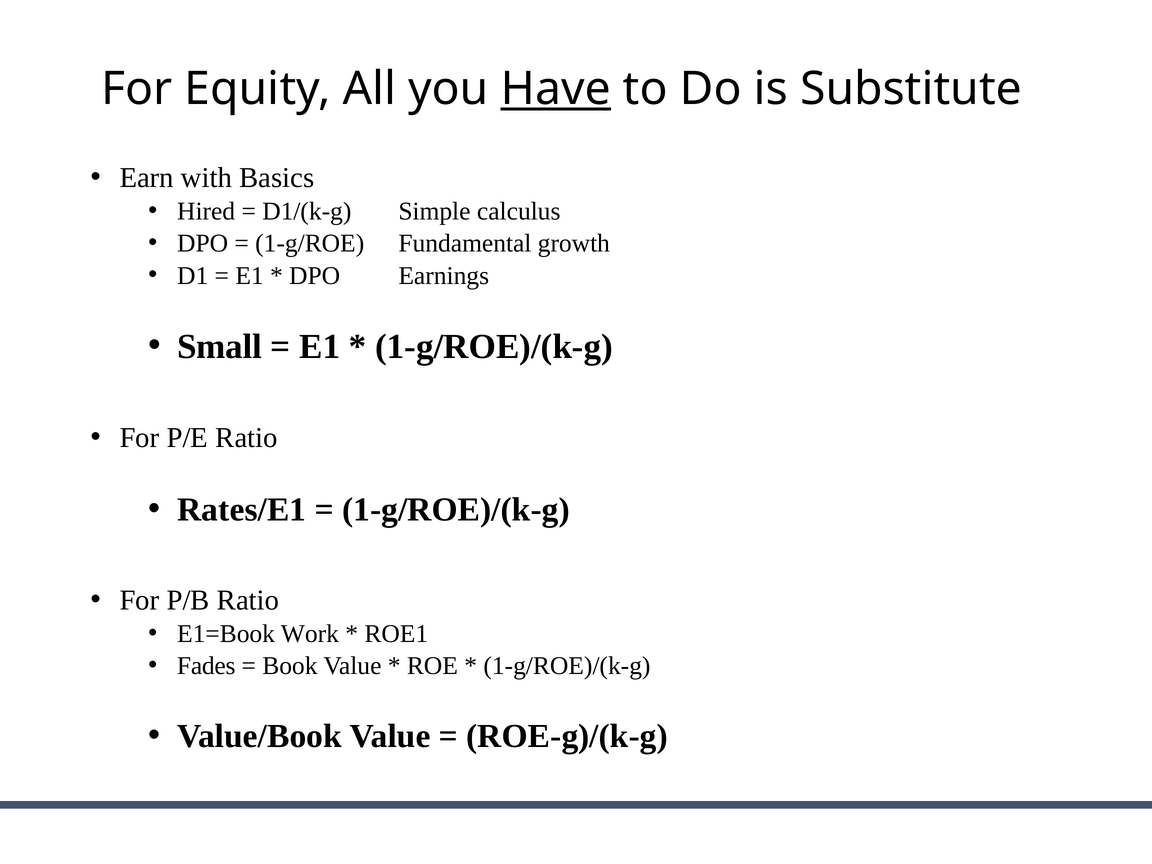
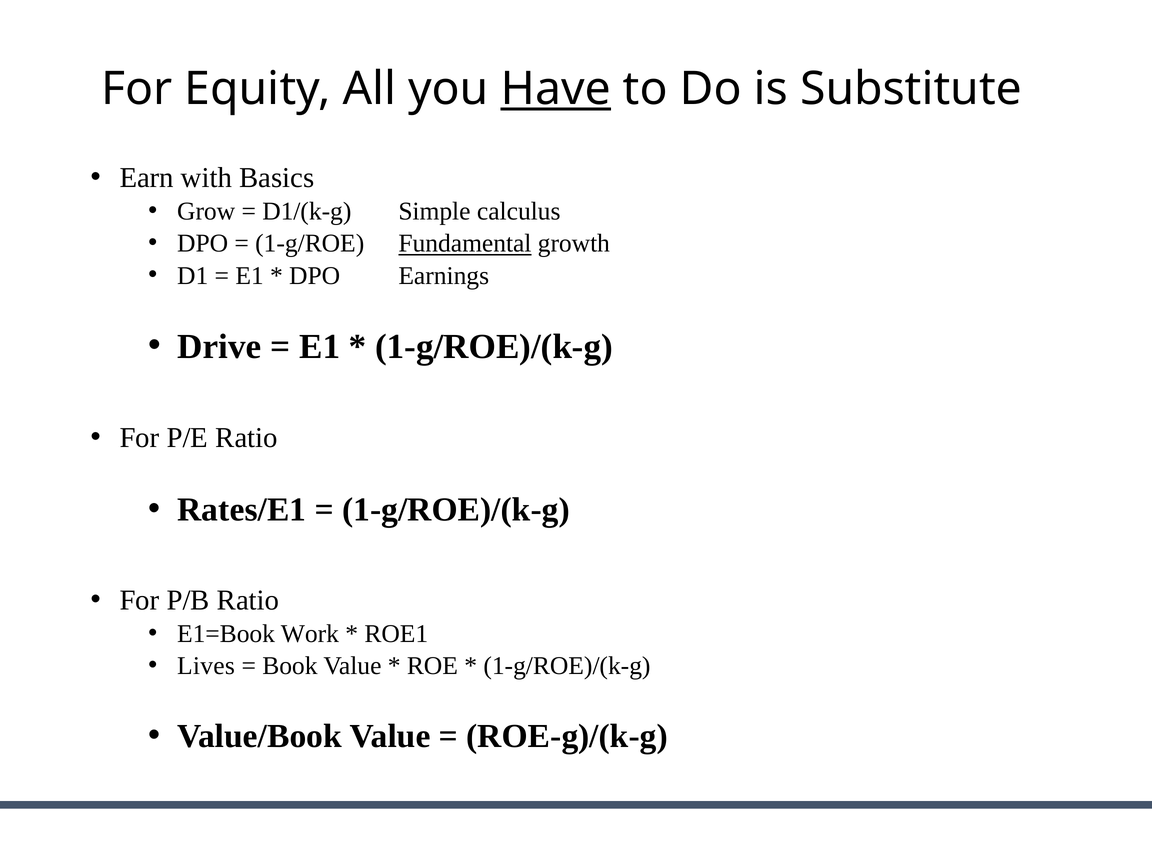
Hired: Hired -> Grow
Fundamental underline: none -> present
Small: Small -> Drive
Fades: Fades -> Lives
